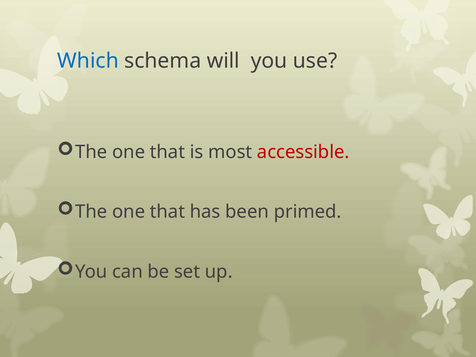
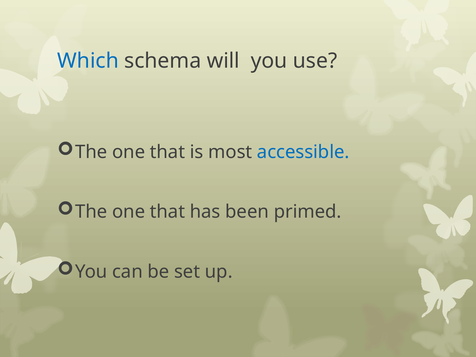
accessible colour: red -> blue
